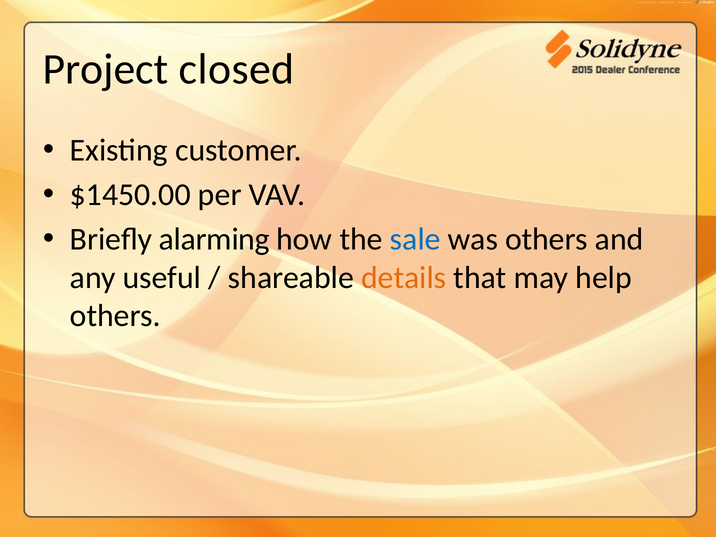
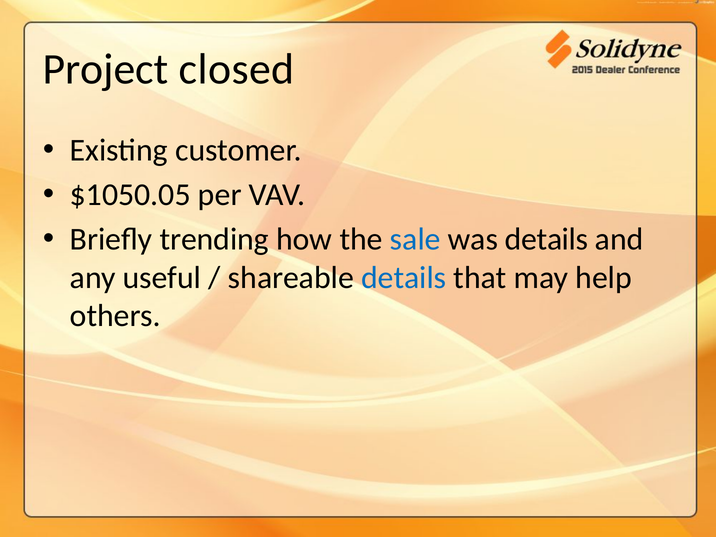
$1450.00: $1450.00 -> $1050.05
alarming: alarming -> trending
was others: others -> details
details at (404, 278) colour: orange -> blue
